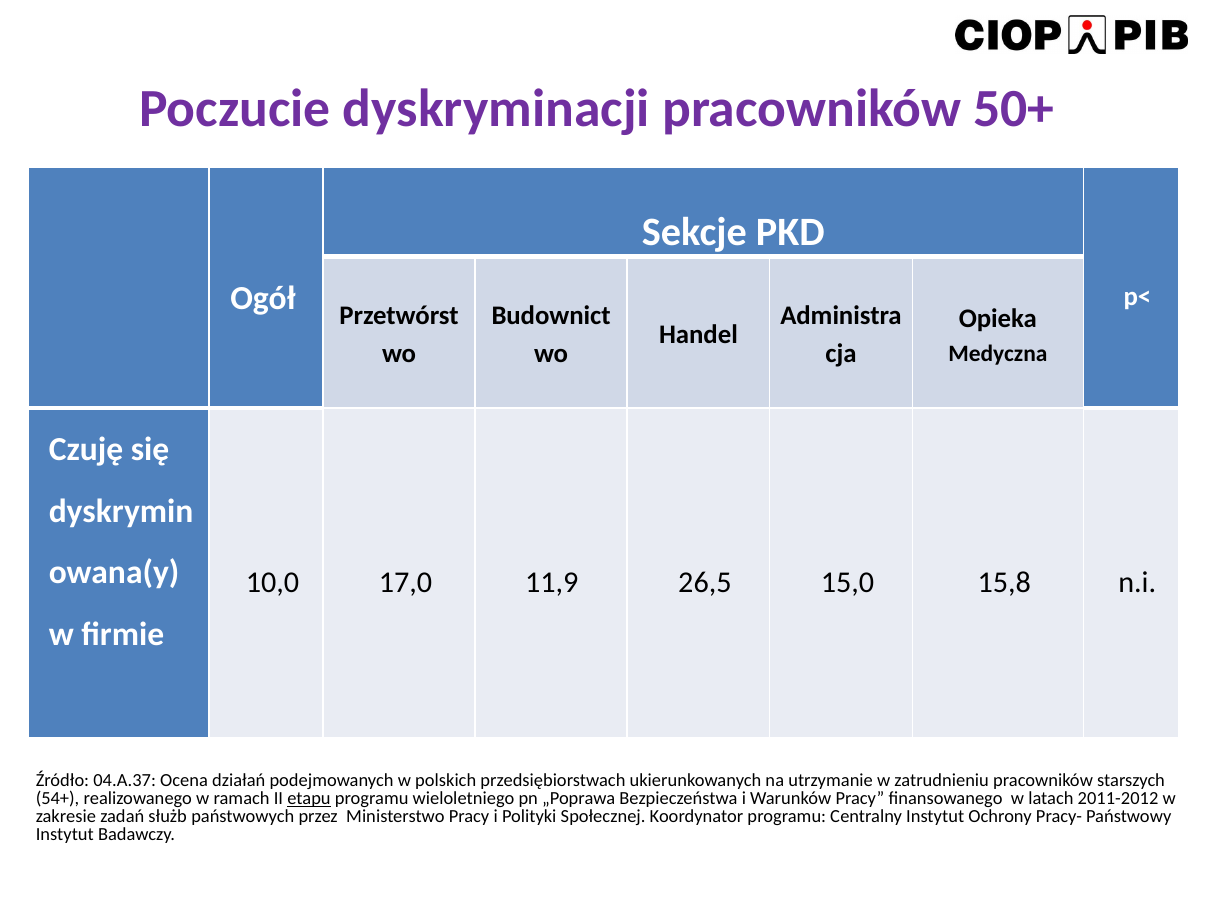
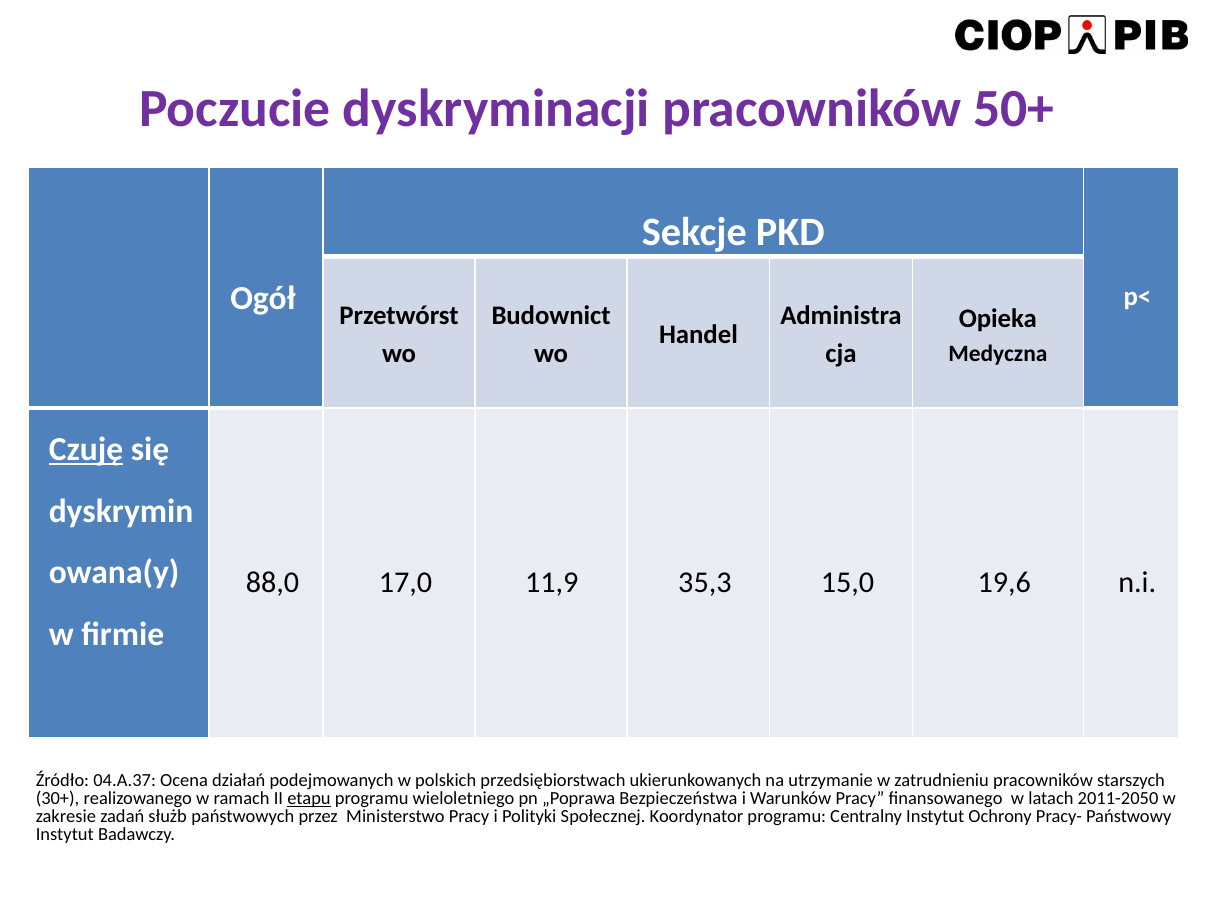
Czuję underline: none -> present
10,0: 10,0 -> 88,0
26,5: 26,5 -> 35,3
15,8: 15,8 -> 19,6
54+: 54+ -> 30+
2011-2012: 2011-2012 -> 2011-2050
